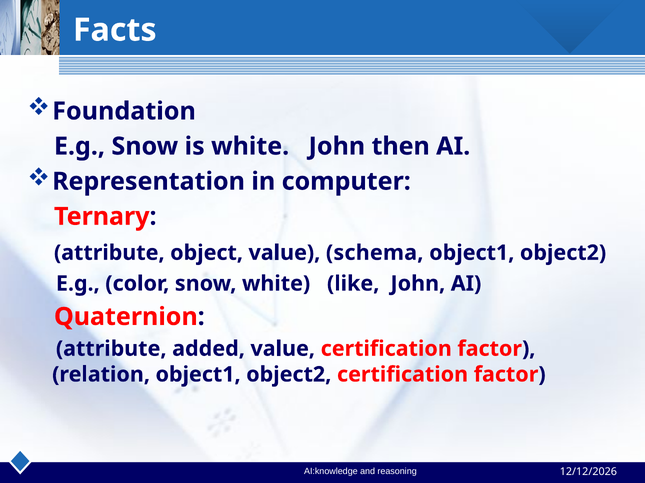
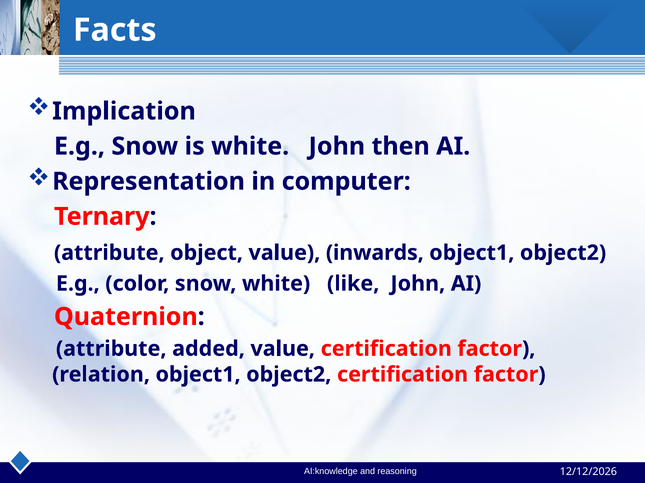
Foundation: Foundation -> Implication
schema: schema -> inwards
